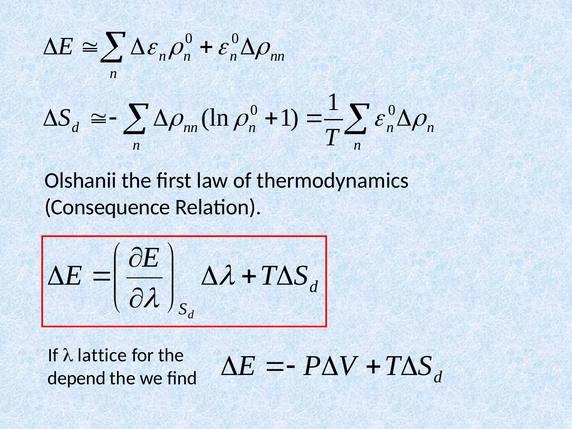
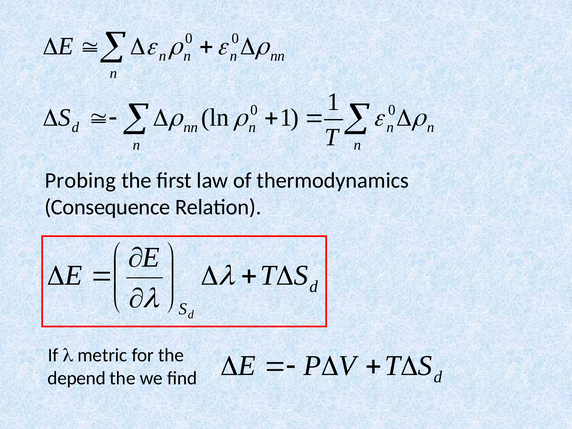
Olshanii: Olshanii -> Probing
lattice: lattice -> metric
